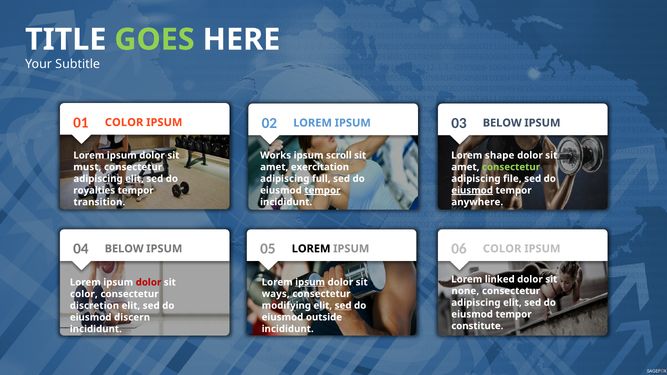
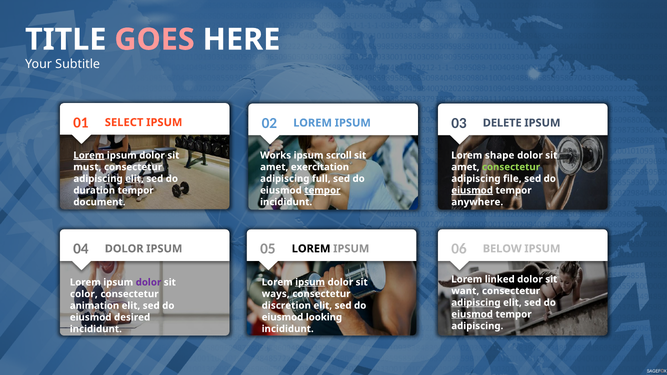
GOES colour: light green -> pink
01 COLOR: COLOR -> SELECT
03 BELOW: BELOW -> DELETE
Lorem at (89, 155) underline: none -> present
royalties: royalties -> duration
transition: transition -> document
04 BELOW: BELOW -> DOLOR
06 COLOR: COLOR -> BELOW
dolor at (148, 282) colour: red -> purple
none: none -> want
adipiscing at (476, 303) underline: none -> present
modifying: modifying -> discretion
sed at (343, 306) underline: present -> none
discretion: discretion -> animation
eiusmod at (472, 314) underline: none -> present
outside: outside -> looking
discern: discern -> desired
constitute at (477, 326): constitute -> adipiscing
